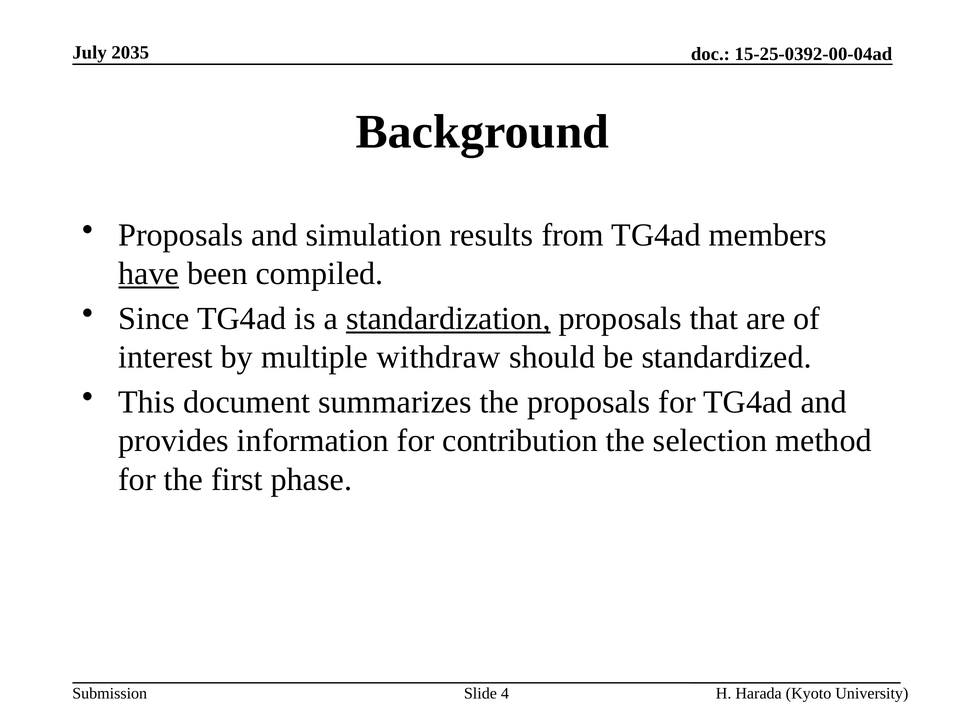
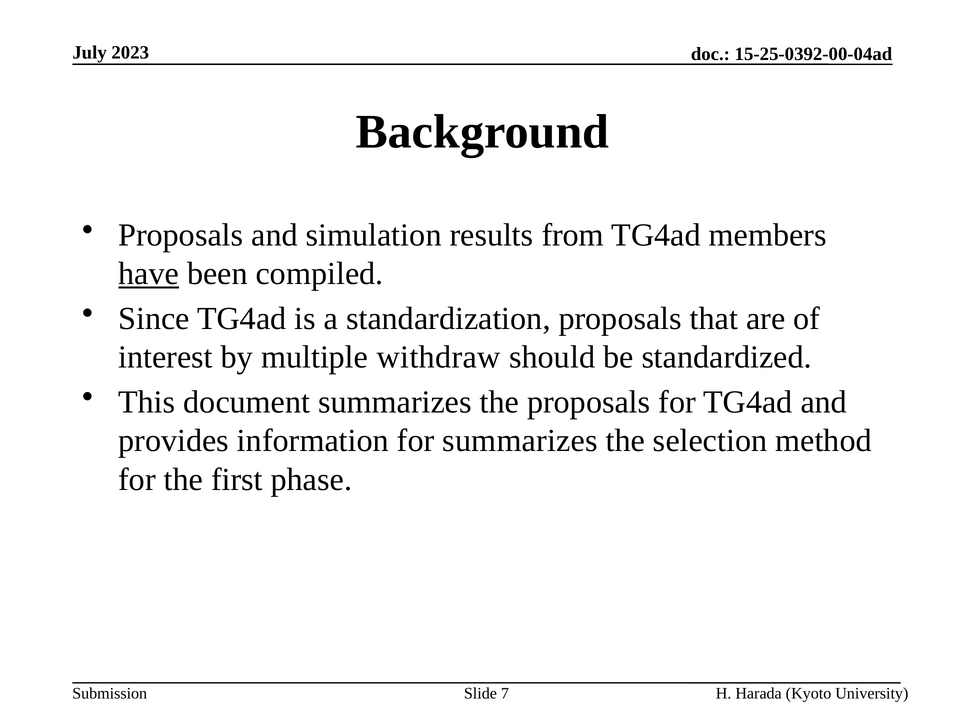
2035: 2035 -> 2023
standardization underline: present -> none
for contribution: contribution -> summarizes
4: 4 -> 7
